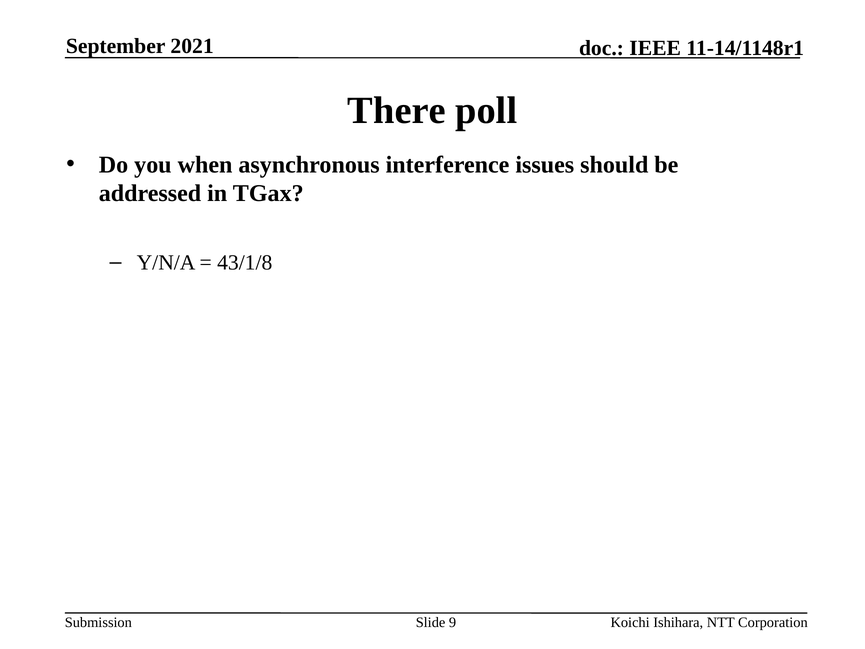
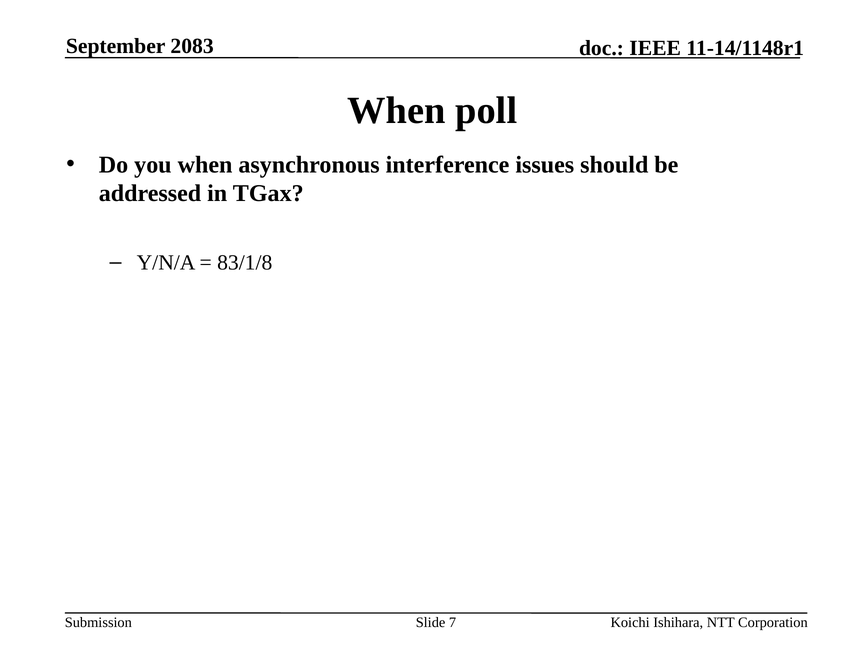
2021: 2021 -> 2083
There at (397, 111): There -> When
43/1/8: 43/1/8 -> 83/1/8
9: 9 -> 7
